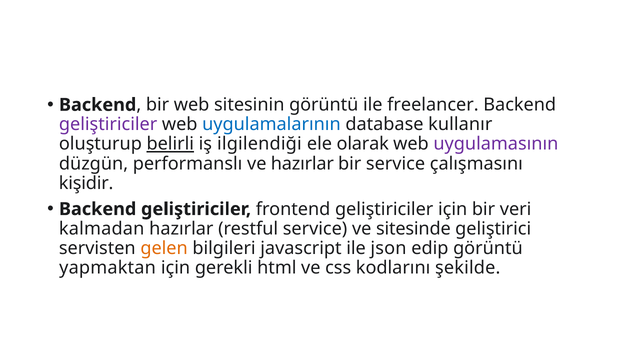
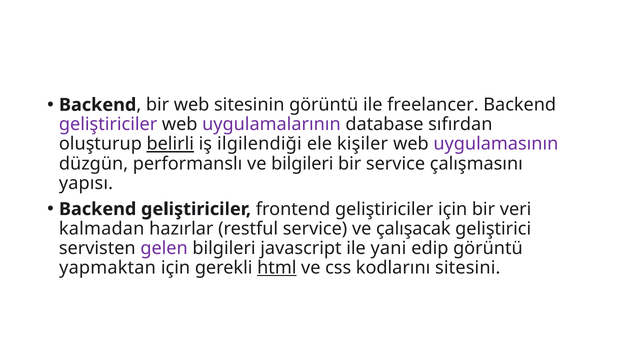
uygulamalarının colour: blue -> purple
kullanır: kullanır -> sıfırdan
olarak: olarak -> kişiler
ve hazırlar: hazırlar -> bilgileri
kişidir: kişidir -> yapısı
sitesinde: sitesinde -> çalışacak
gelen colour: orange -> purple
json: json -> yani
html underline: none -> present
şekilde: şekilde -> sitesini
